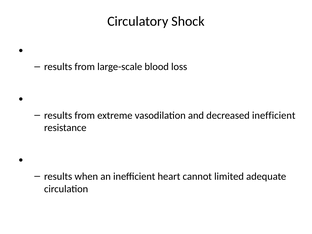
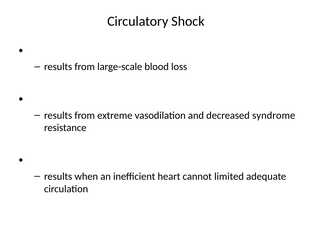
decreased inefficient: inefficient -> syndrome
